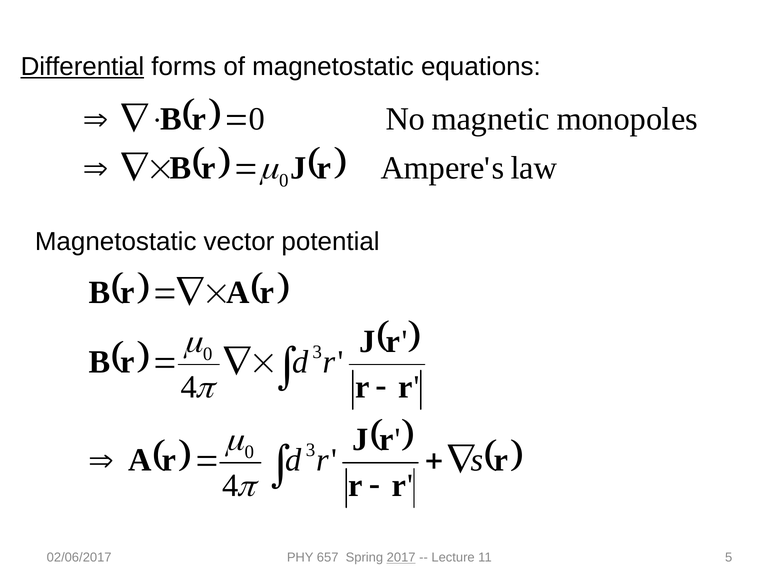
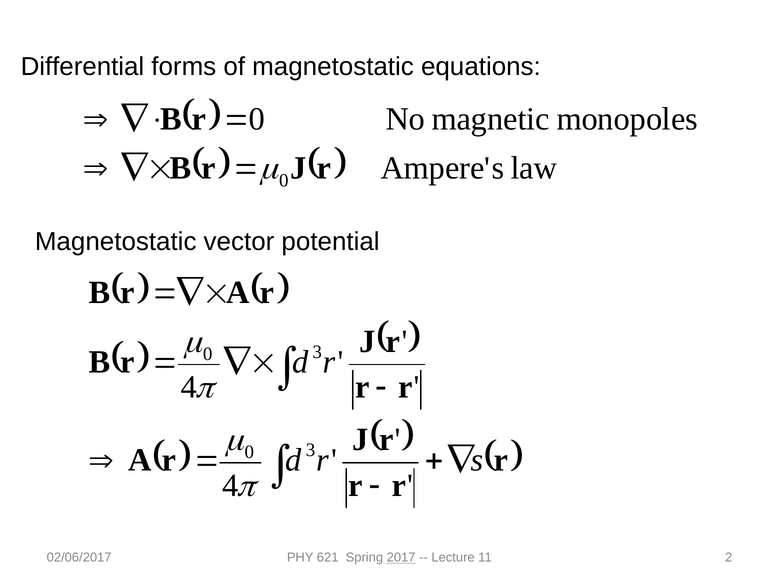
Differential underline: present -> none
657: 657 -> 621
5: 5 -> 2
